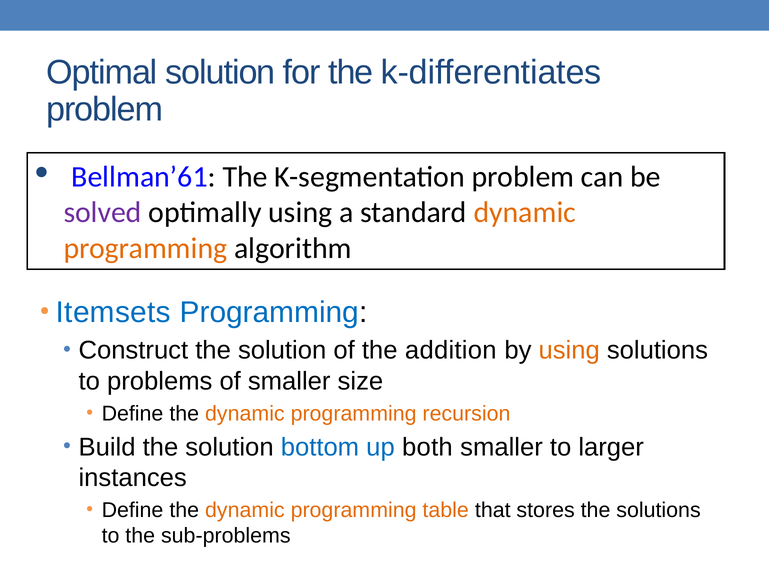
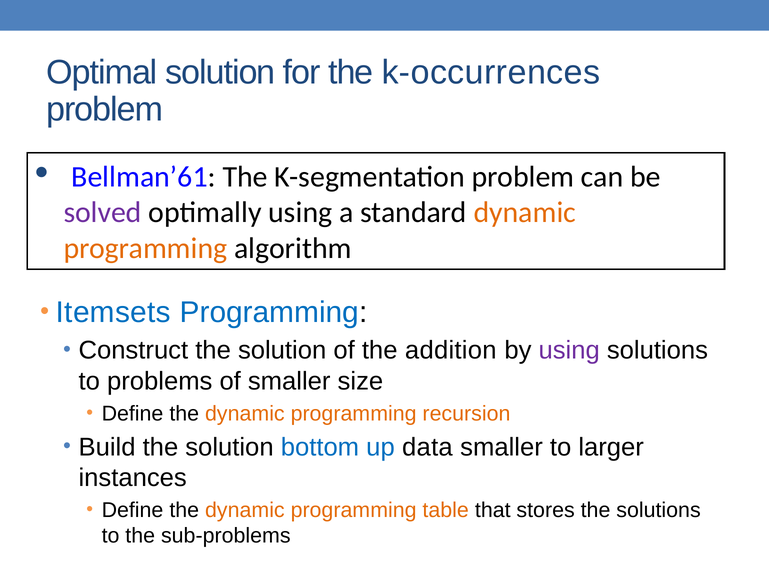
k-differentiates: k-differentiates -> k-occurrences
using at (569, 350) colour: orange -> purple
both: both -> data
